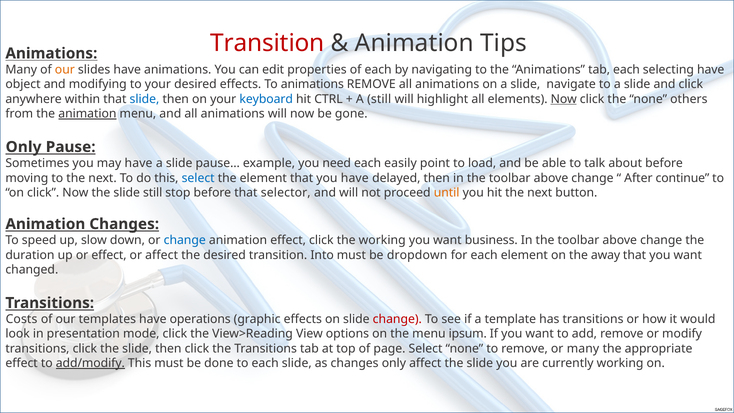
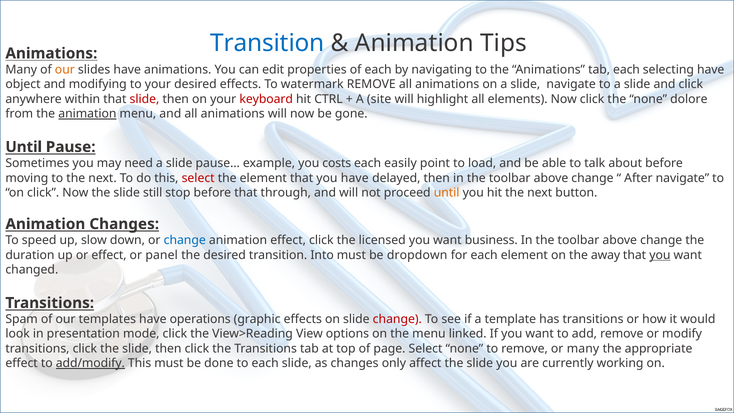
Transition at (267, 43) colour: red -> blue
To animations: animations -> watermark
slide at (145, 99) colour: blue -> red
keyboard colour: blue -> red
A still: still -> site
Now at (564, 99) underline: present -> none
others: others -> dolore
Only at (24, 147): Only -> Until
may have: have -> need
need: need -> costs
select at (198, 178) colour: blue -> red
After continue: continue -> navigate
selector: selector -> through
the working: working -> licensed
or affect: affect -> panel
you at (660, 255) underline: none -> present
Costs: Costs -> Spam
ipsum: ipsum -> linked
